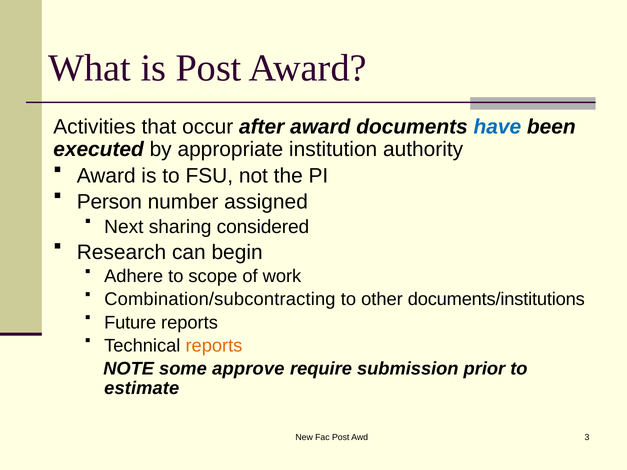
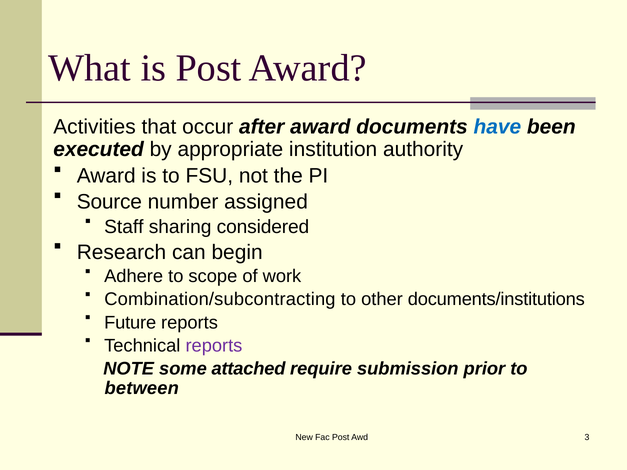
Person: Person -> Source
Next: Next -> Staff
reports at (214, 346) colour: orange -> purple
approve: approve -> attached
estimate: estimate -> between
